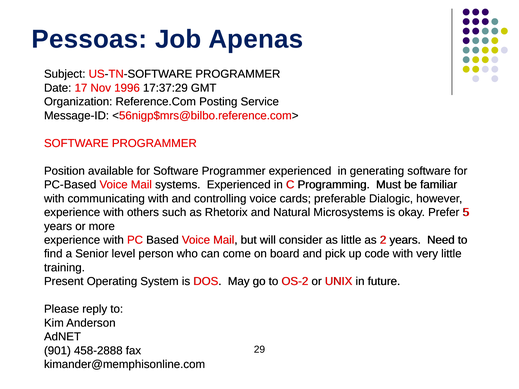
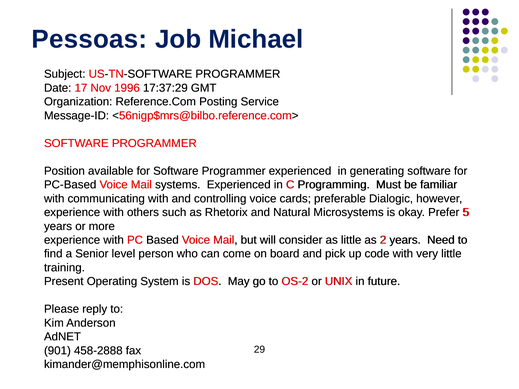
Apenas: Apenas -> Michael
